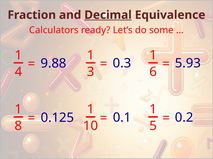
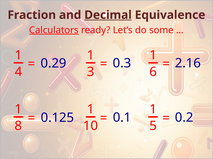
Calculators underline: none -> present
5.93: 5.93 -> 2.16
9.88: 9.88 -> 0.29
